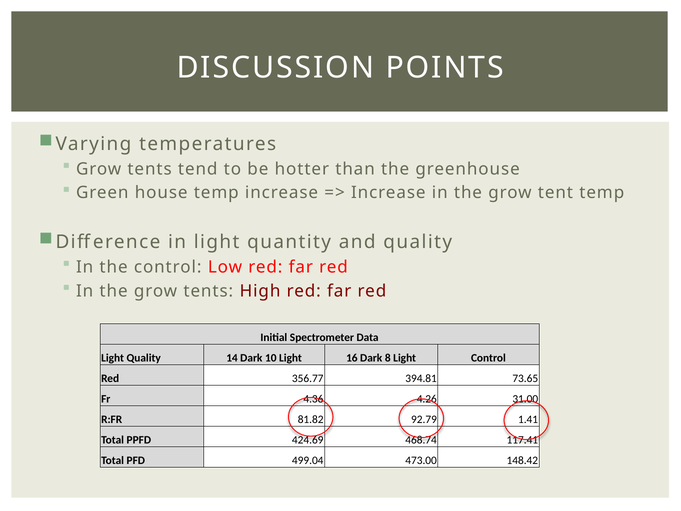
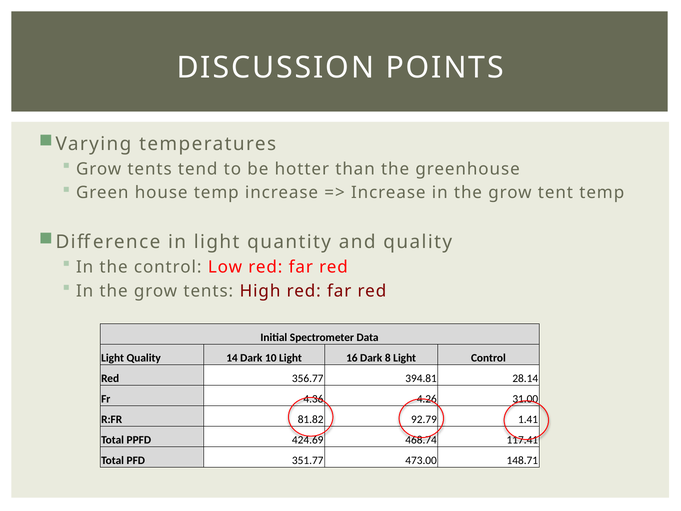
73.65: 73.65 -> 28.14
499.04: 499.04 -> 351.77
148.42: 148.42 -> 148.71
